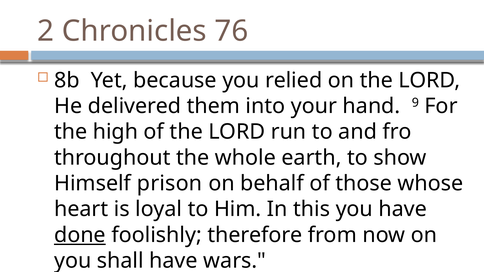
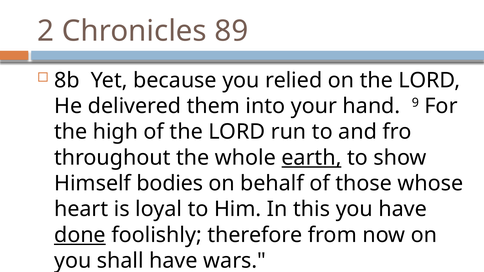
76: 76 -> 89
earth underline: none -> present
prison: prison -> bodies
